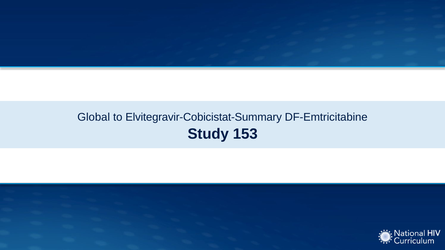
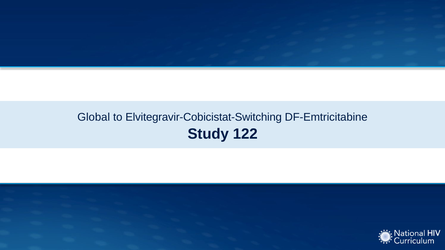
Elvitegravir-Cobicistat-Summary: Elvitegravir-Cobicistat-Summary -> Elvitegravir-Cobicistat-Switching
153: 153 -> 122
